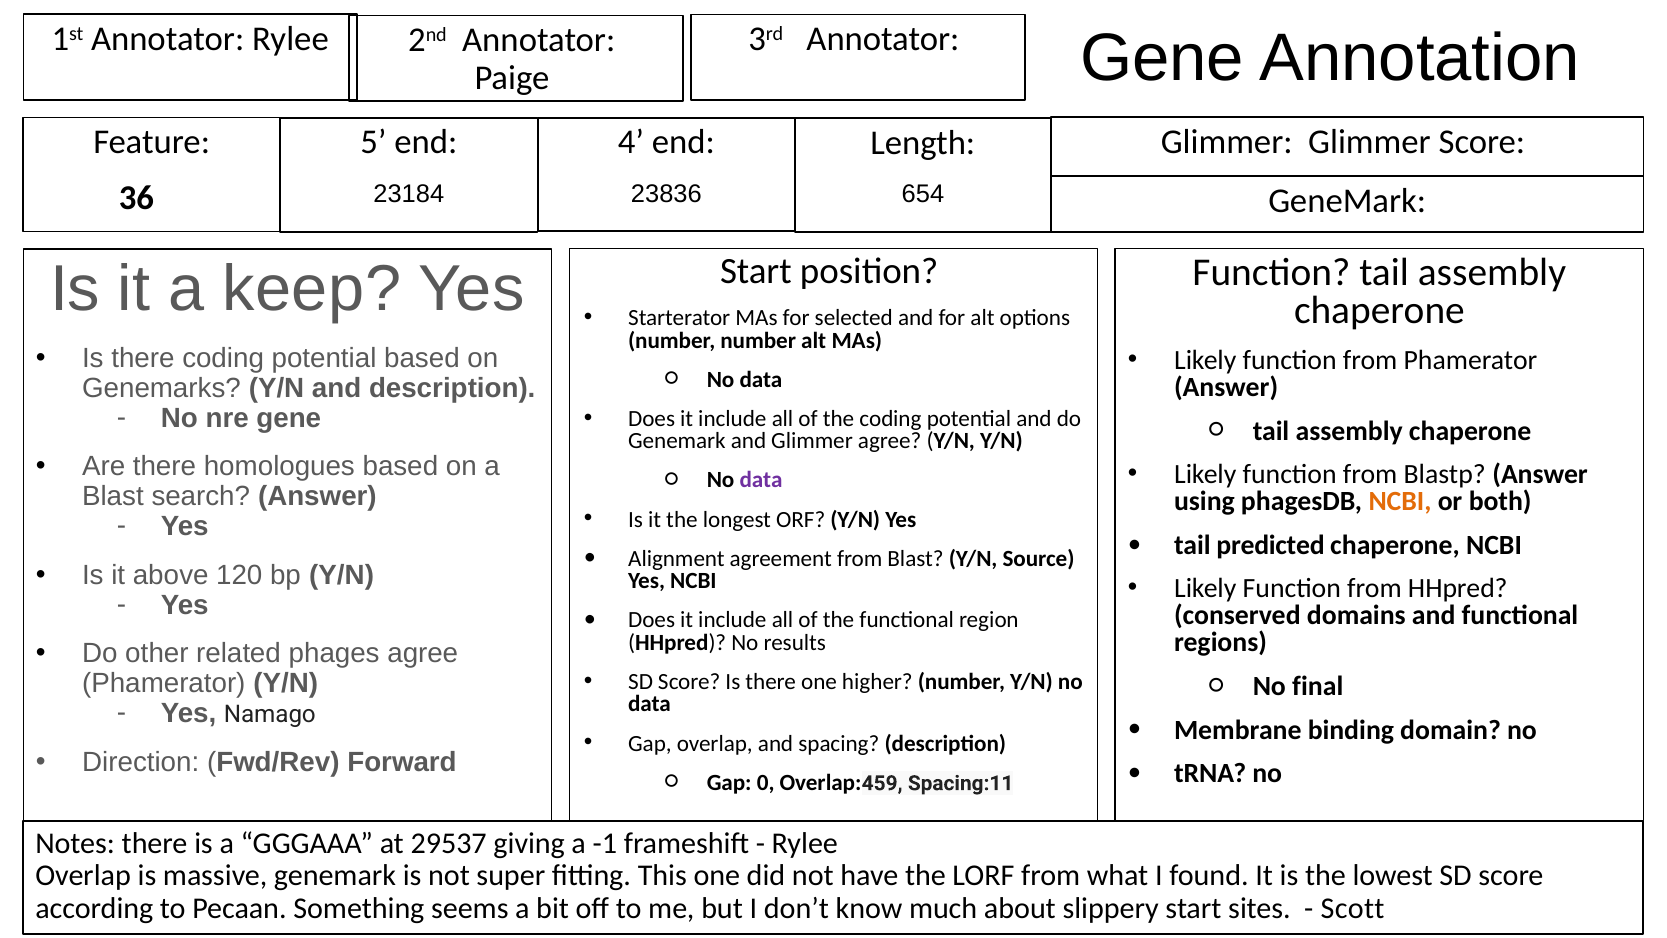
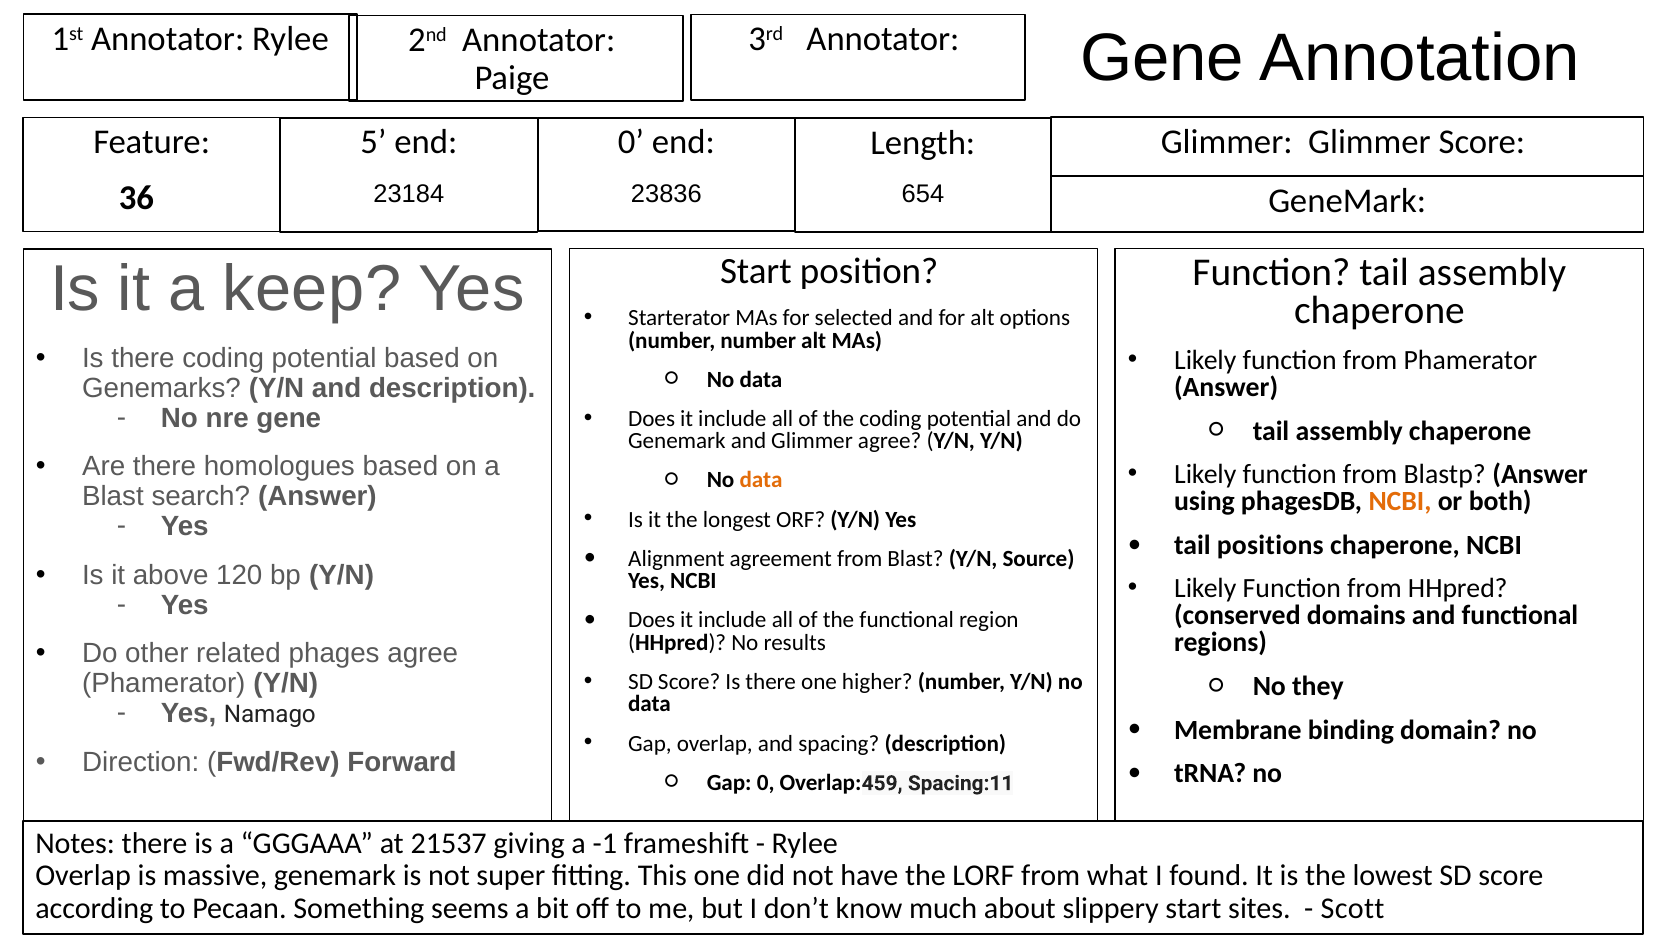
4 at (631, 142): 4 -> 0
data at (761, 480) colour: purple -> orange
predicted: predicted -> positions
final: final -> they
29537: 29537 -> 21537
